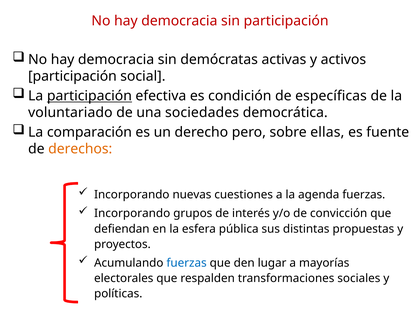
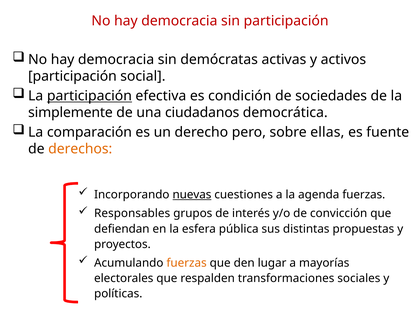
específicas: específicas -> sociedades
voluntariado: voluntariado -> simplemente
sociedades: sociedades -> ciudadanos
nuevas underline: none -> present
Incorporando at (132, 214): Incorporando -> Responsables
fuerzas at (187, 263) colour: blue -> orange
